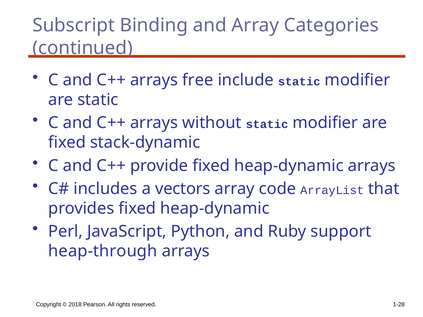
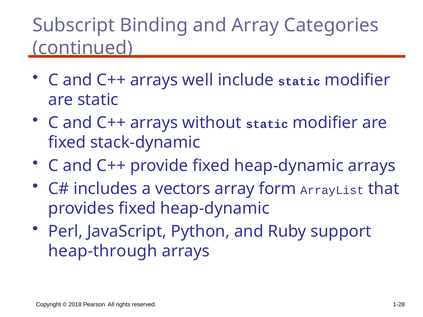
free: free -> well
code: code -> form
